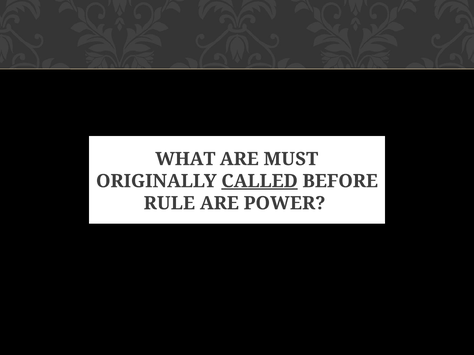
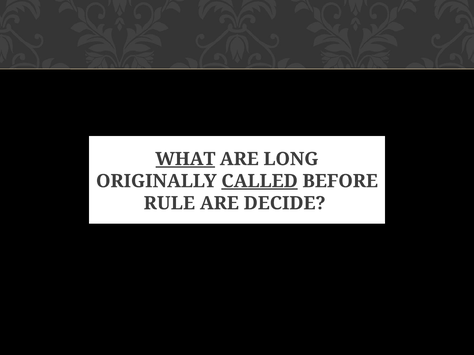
WHAT underline: none -> present
MUST: MUST -> LONG
POWER: POWER -> DECIDE
